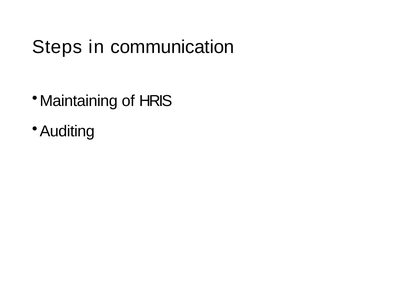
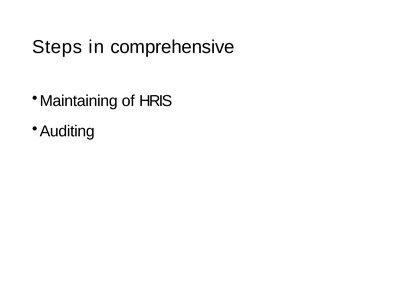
communication: communication -> comprehensive
